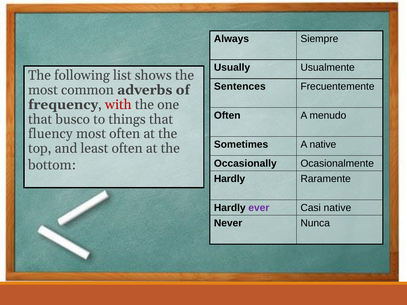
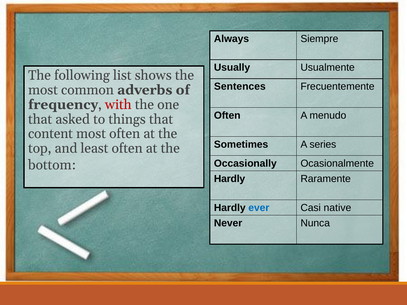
busco: busco -> asked
fluency: fluency -> content
A native: native -> series
ever colour: purple -> blue
